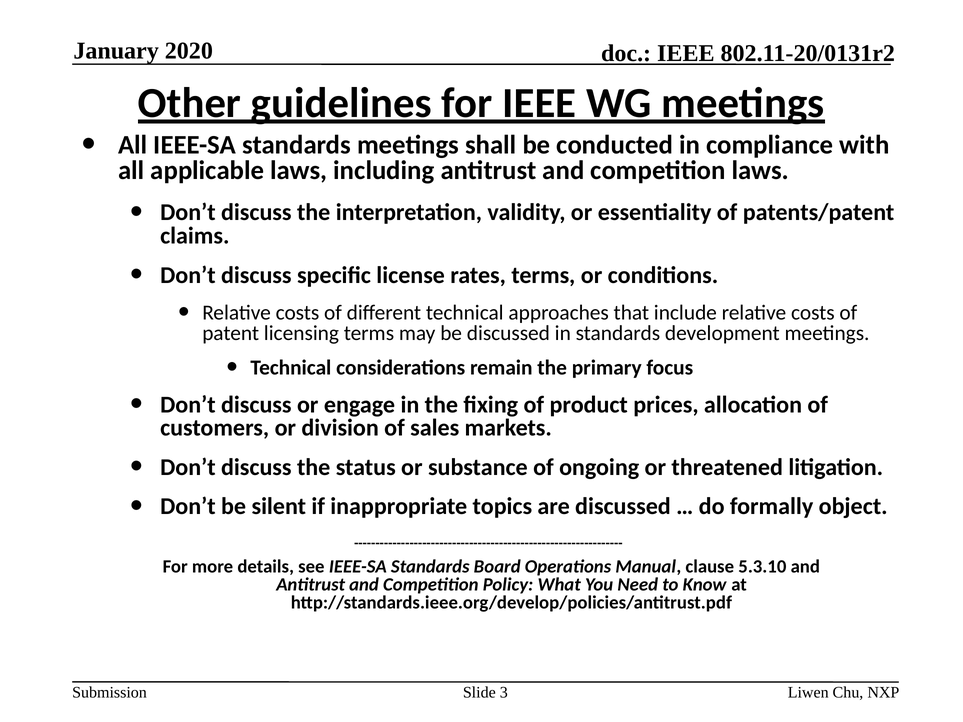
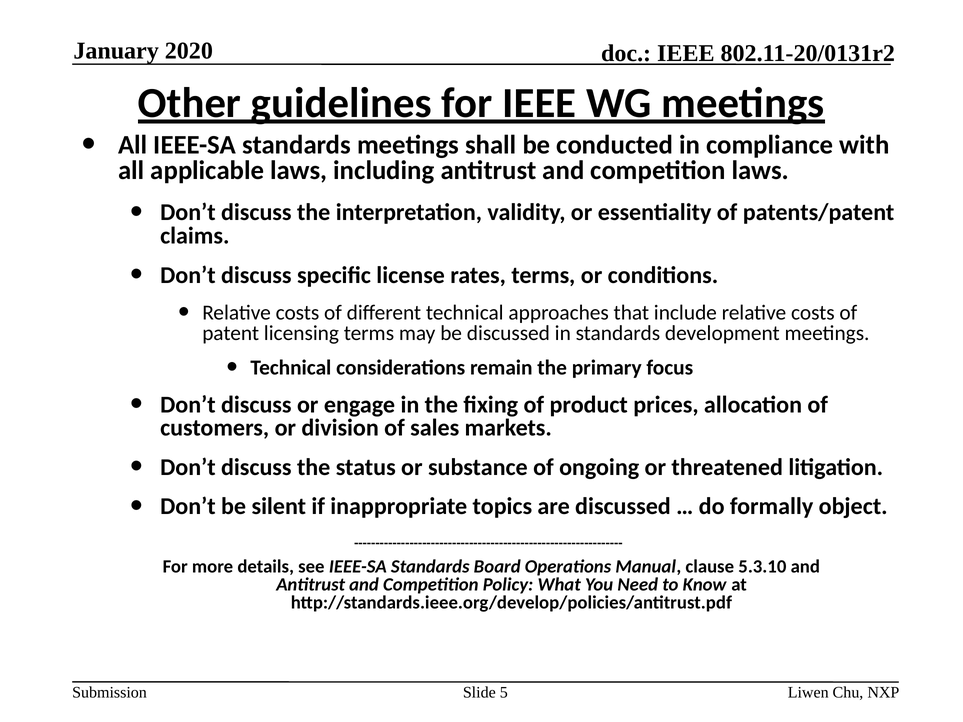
3: 3 -> 5
